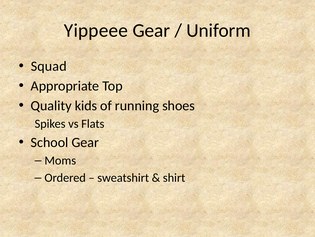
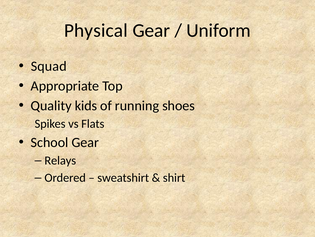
Yippeee: Yippeee -> Physical
Moms: Moms -> Relays
